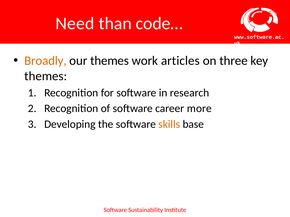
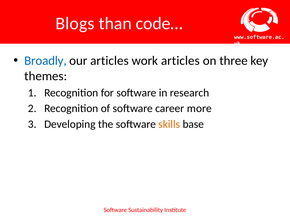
Need: Need -> Blogs
Broadly colour: orange -> blue
our themes: themes -> articles
